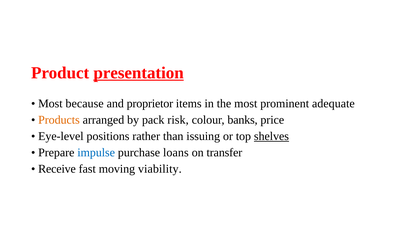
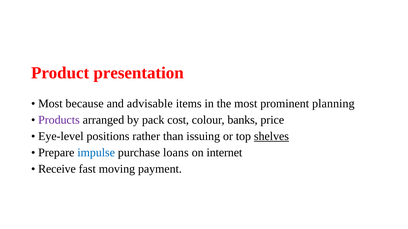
presentation underline: present -> none
proprietor: proprietor -> advisable
adequate: adequate -> planning
Products colour: orange -> purple
risk: risk -> cost
transfer: transfer -> internet
viability: viability -> payment
